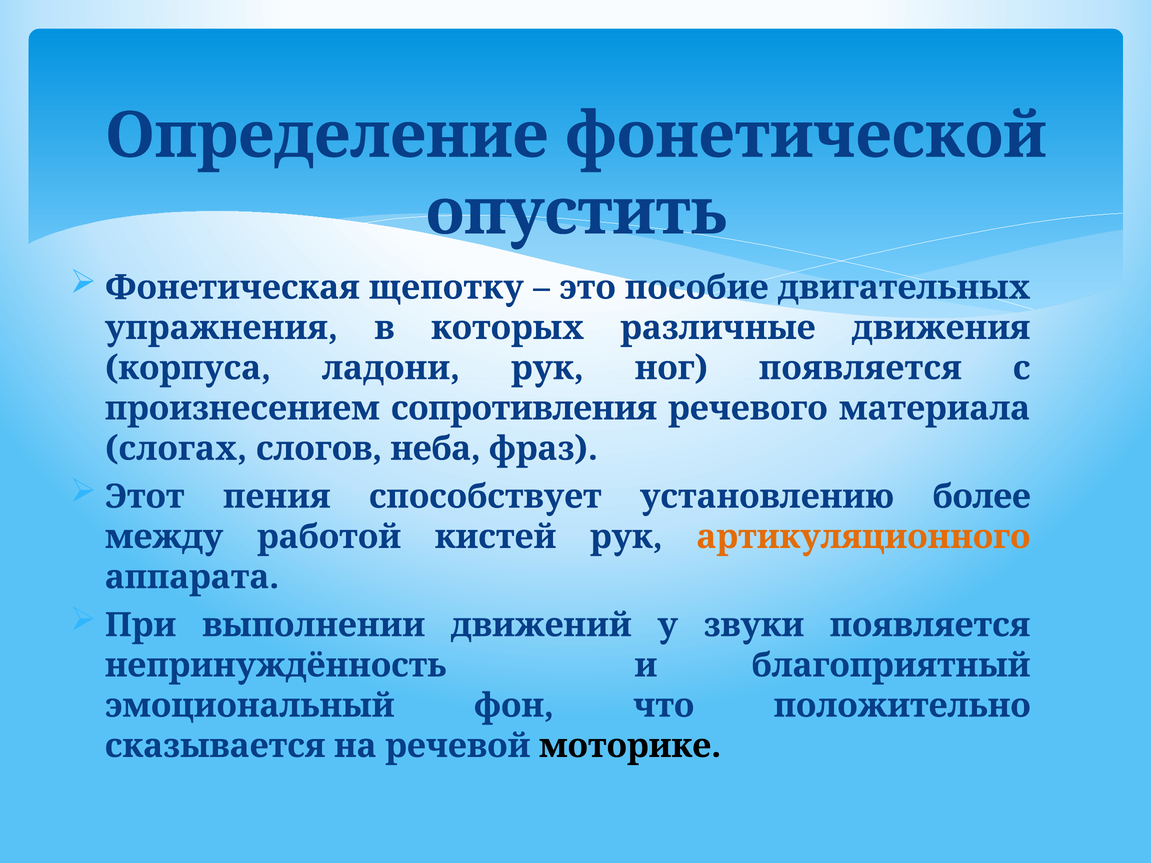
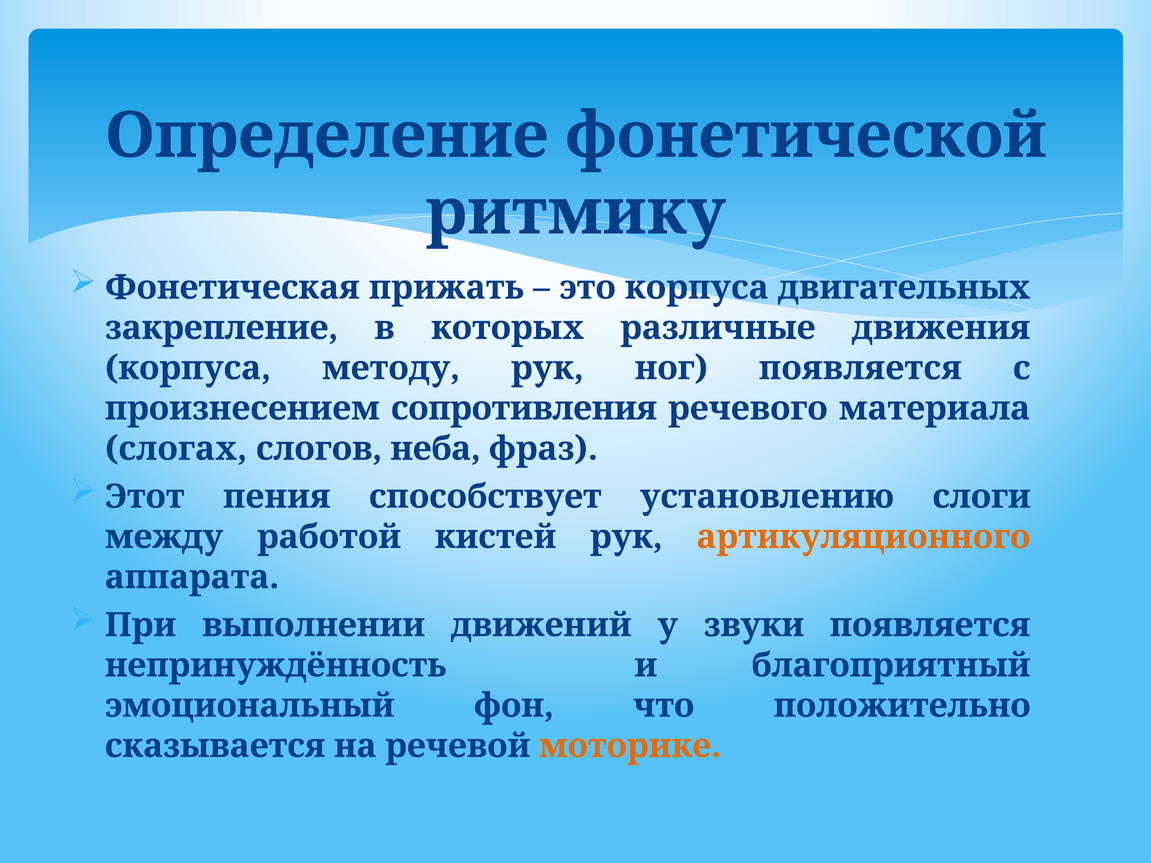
опустить: опустить -> ритмику
щепотку: щепотку -> прижать
это пособие: пособие -> корпуса
упражнения: упражнения -> закрепление
ладони: ладони -> методу
более: более -> слоги
моторике colour: black -> orange
